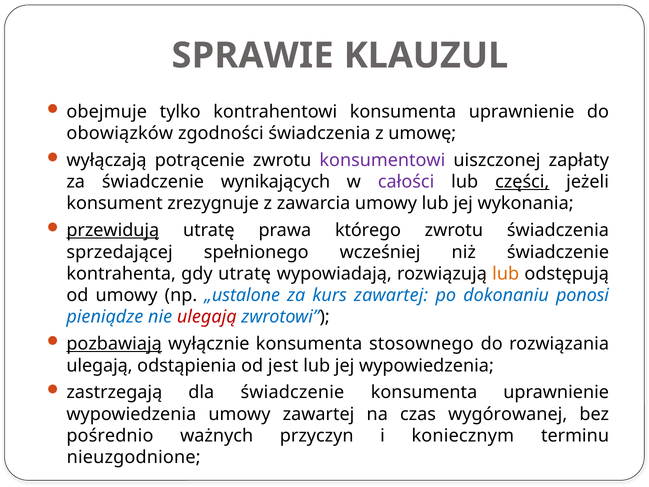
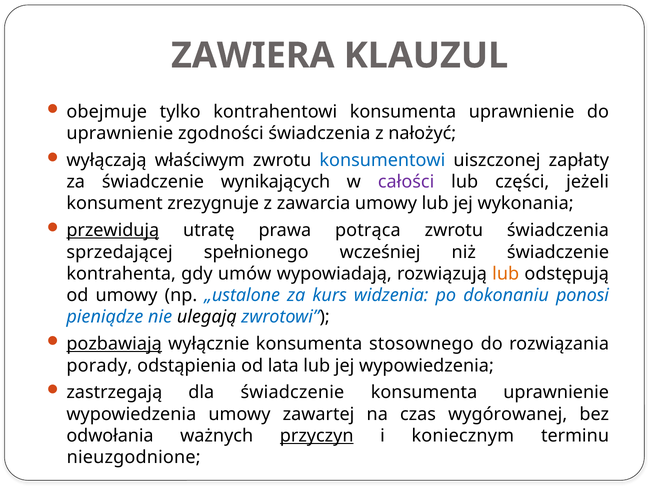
SPRAWIE: SPRAWIE -> ZAWIERA
obowiązków at (120, 133): obowiązków -> uprawnienie
umowę: umowę -> nałożyć
potrącenie: potrącenie -> właściwym
konsumentowi colour: purple -> blue
części underline: present -> none
którego: którego -> potrąca
gdy utratę: utratę -> umów
kurs zawartej: zawartej -> widzenia
ulegają at (207, 317) colour: red -> black
ulegają at (99, 365): ulegają -> porady
jest: jest -> lata
pośrednio: pośrednio -> odwołania
przyczyn underline: none -> present
